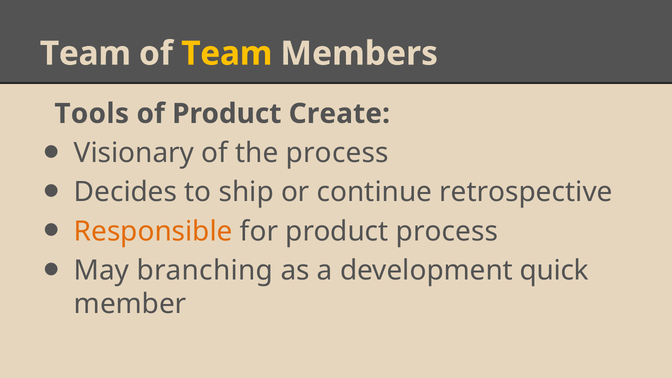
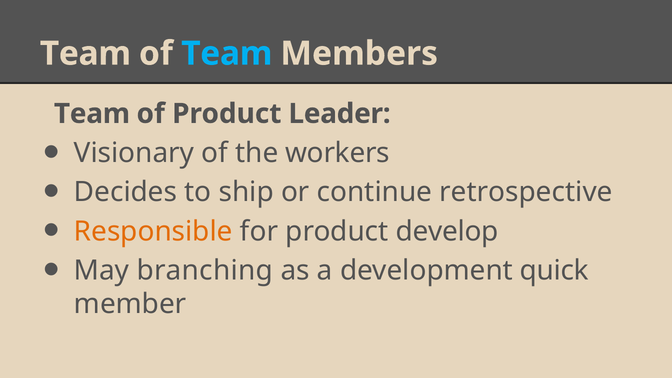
Team at (227, 54) colour: yellow -> light blue
Tools at (92, 114): Tools -> Team
Create: Create -> Leader
the process: process -> workers
product process: process -> develop
